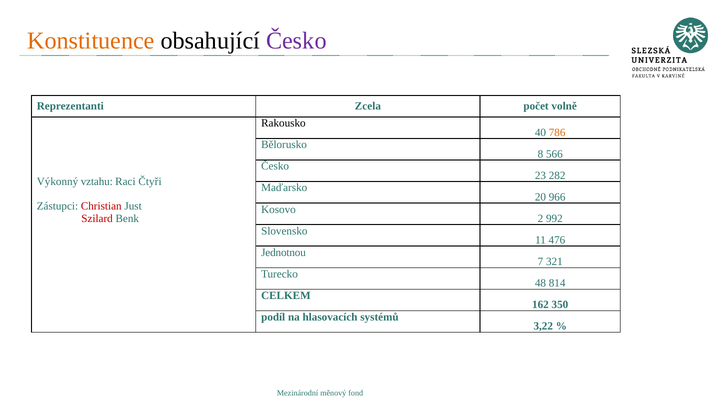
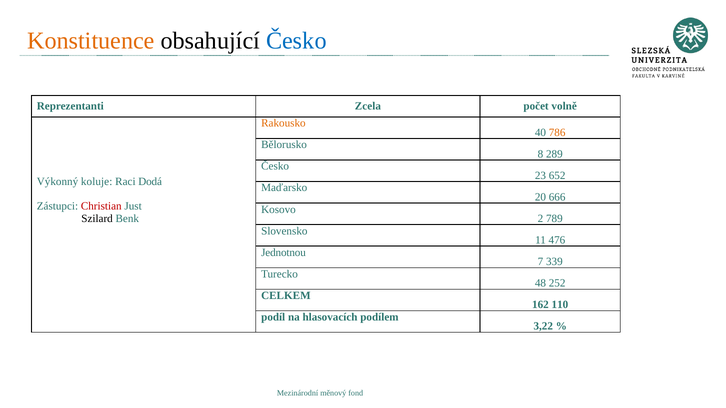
Česko at (296, 41) colour: purple -> blue
Rakousko colour: black -> orange
566: 566 -> 289
282: 282 -> 652
vztahu: vztahu -> koluje
Čtyři: Čtyři -> Dodá
966: 966 -> 666
Szilard colour: red -> black
992: 992 -> 789
321: 321 -> 339
814: 814 -> 252
350: 350 -> 110
systémů: systémů -> podílem
